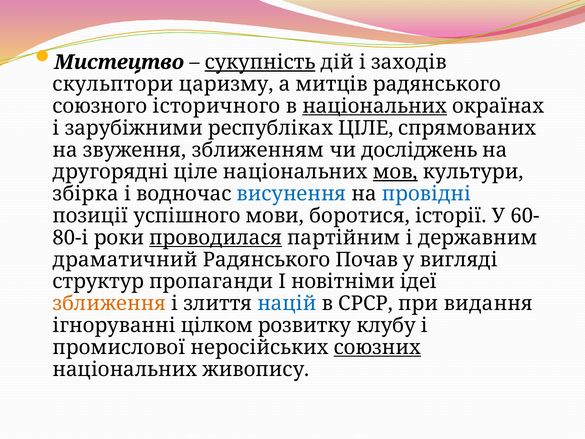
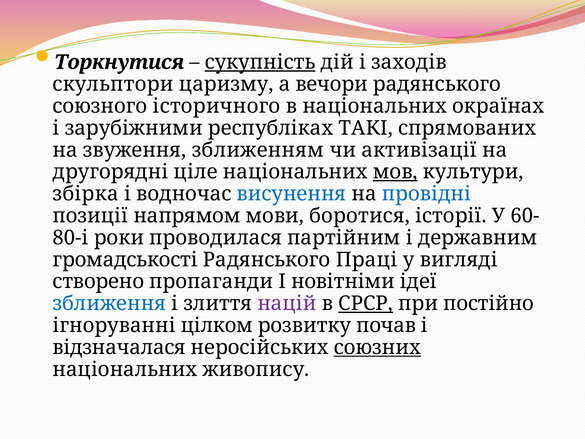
Мистецтво: Мистецтво -> Торкнутися
митців: митців -> вечори
національних at (375, 106) underline: present -> none
республіках ЦІЛЕ: ЦІЛЕ -> ТАКІ
досліджень: досліджень -> активізації
успішного: успішного -> напрямом
проводилася underline: present -> none
драматичний: драматичний -> громадськості
Почав: Почав -> Праці
структур: структур -> створено
зближення colour: orange -> blue
націй colour: blue -> purple
СРСР underline: none -> present
видання: видання -> постійно
клубу: клубу -> почав
промислової: промислової -> відзначалася
